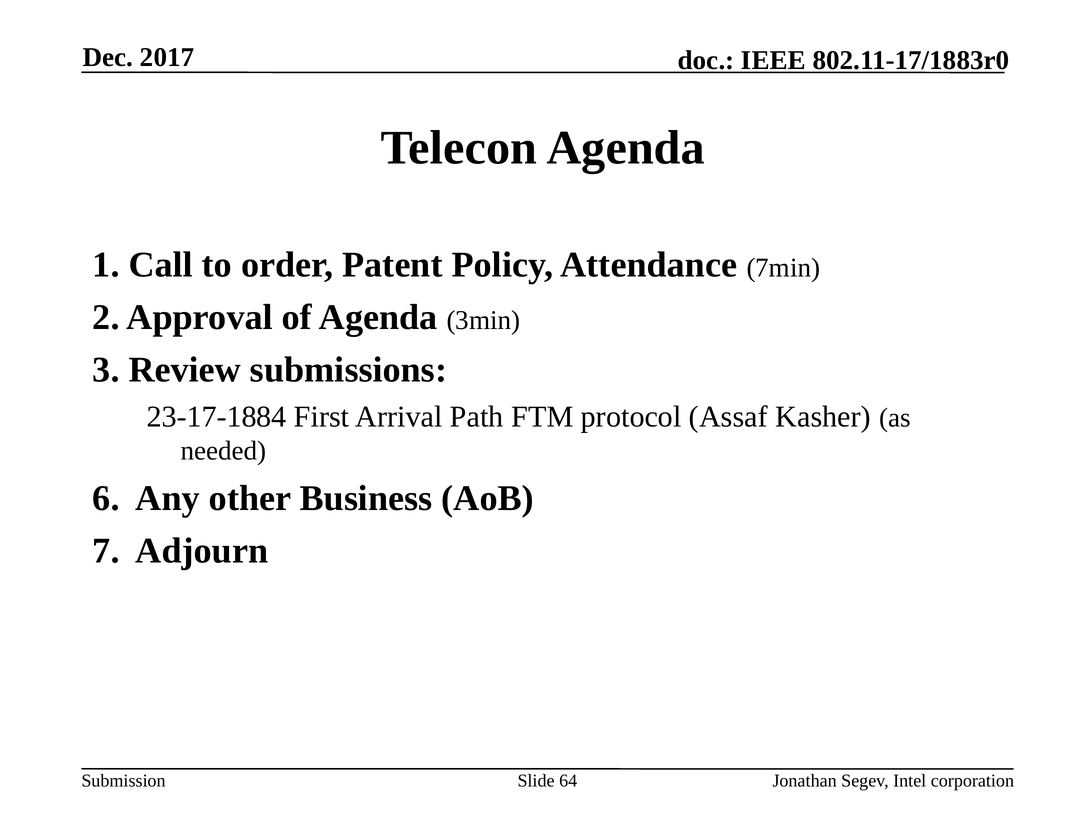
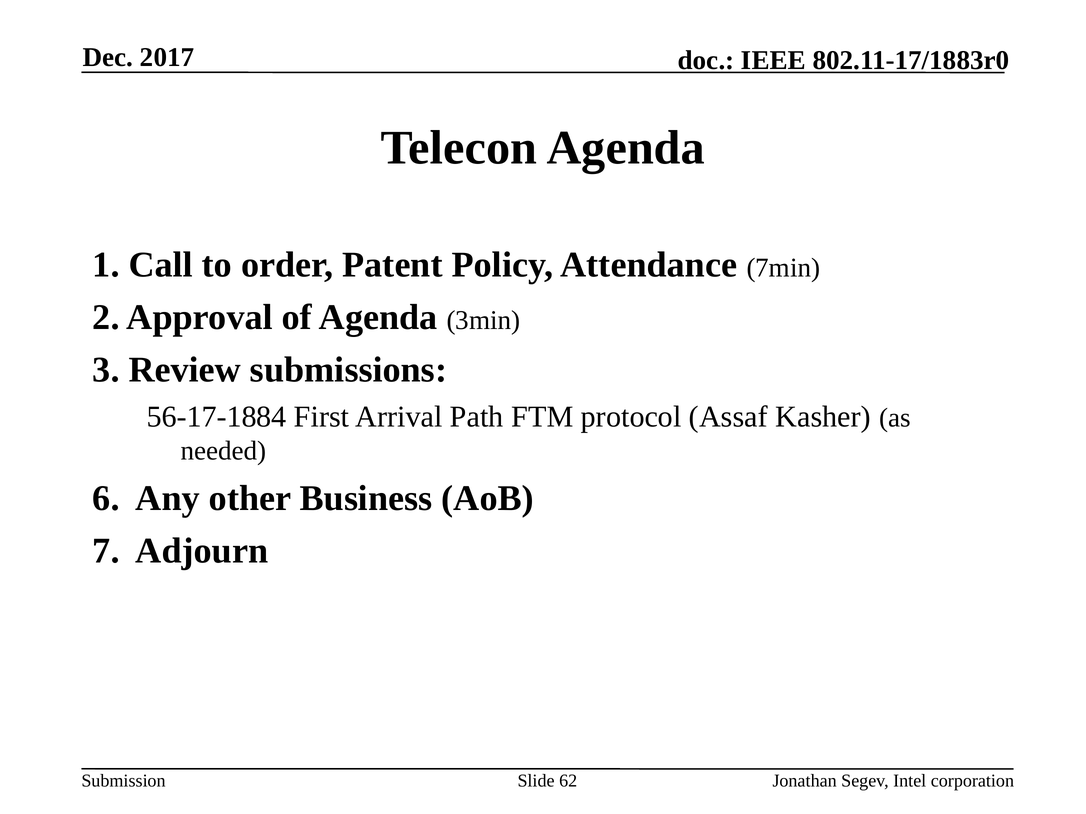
23-17-1884: 23-17-1884 -> 56-17-1884
64: 64 -> 62
